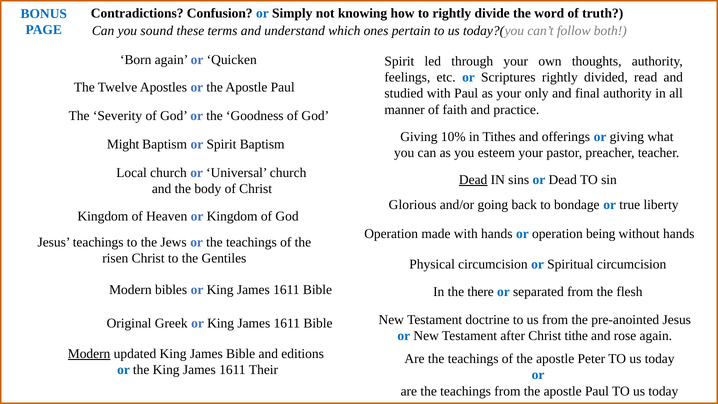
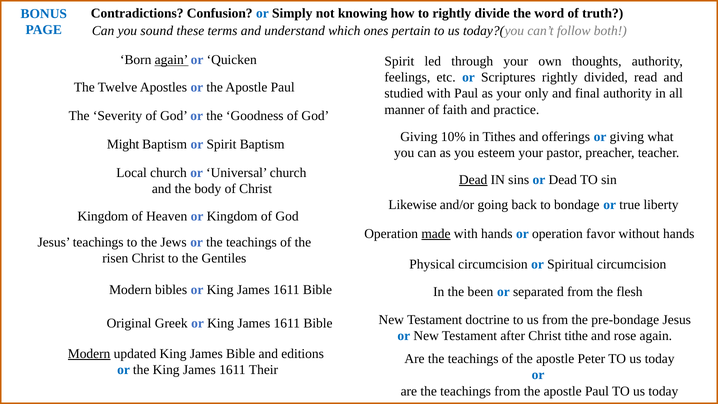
again at (172, 60) underline: none -> present
Glorious: Glorious -> Likewise
made underline: none -> present
being: being -> favor
there: there -> been
pre-anointed: pre-anointed -> pre-bondage
